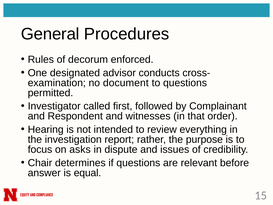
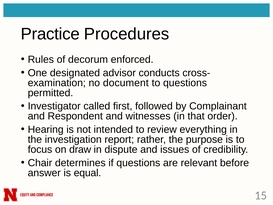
General: General -> Practice
asks: asks -> draw
